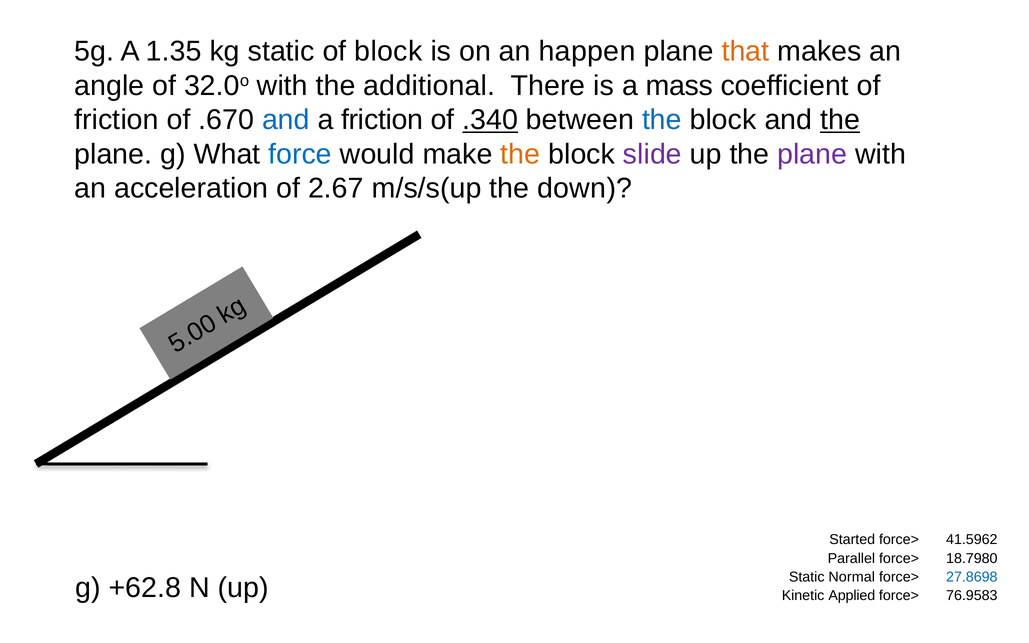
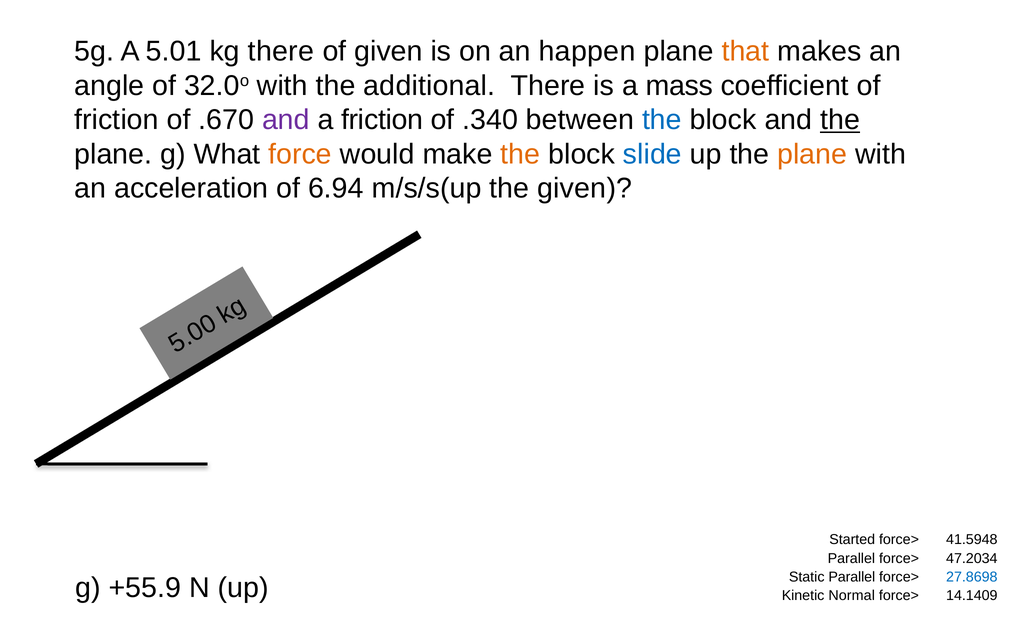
1.35: 1.35 -> 5.01
kg static: static -> there
of block: block -> given
and at (286, 120) colour: blue -> purple
.340 underline: present -> none
force colour: blue -> orange
slide colour: purple -> blue
plane at (812, 154) colour: purple -> orange
2.67: 2.67 -> 6.94
the down: down -> given
41.5962: 41.5962 -> 41.5948
18.7980: 18.7980 -> 47.2034
Static Normal: Normal -> Parallel
+62.8: +62.8 -> +55.9
Applied: Applied -> Normal
76.9583: 76.9583 -> 14.1409
